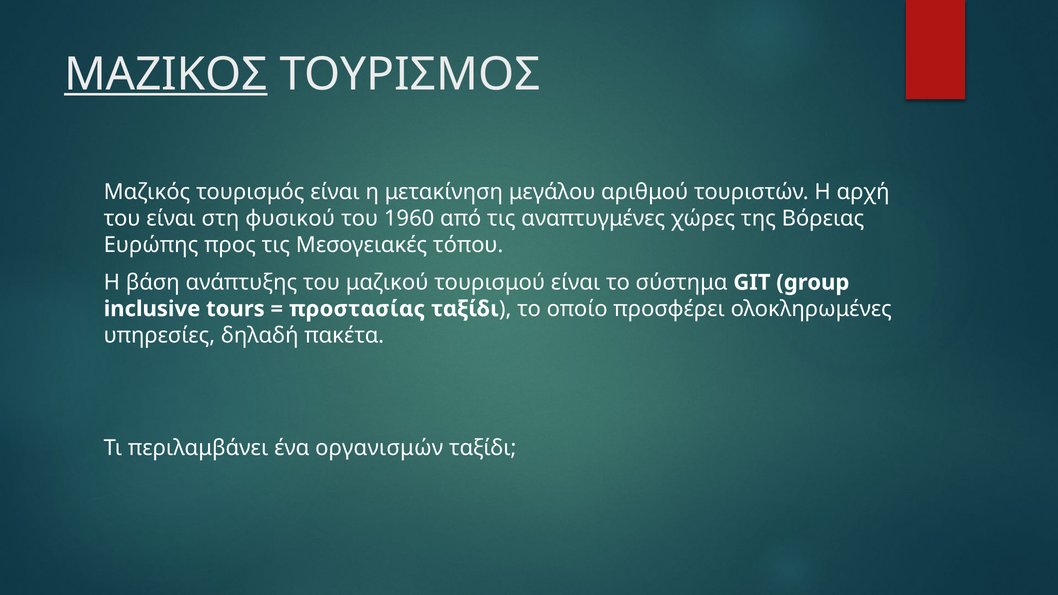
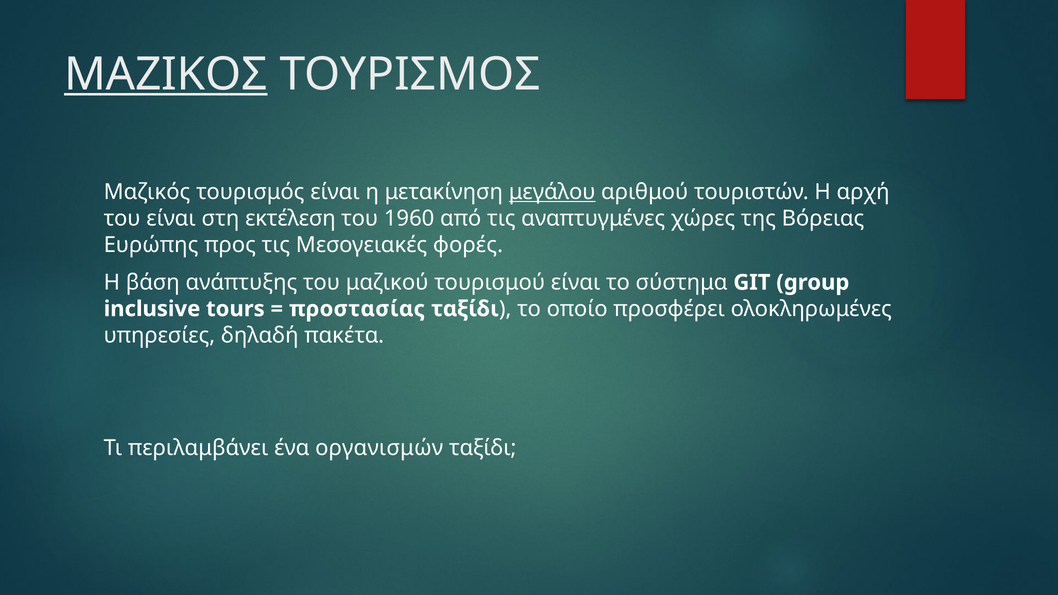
μεγάλου underline: none -> present
φυσικού: φυσικού -> εκτέλεση
τόπου: τόπου -> φορές
